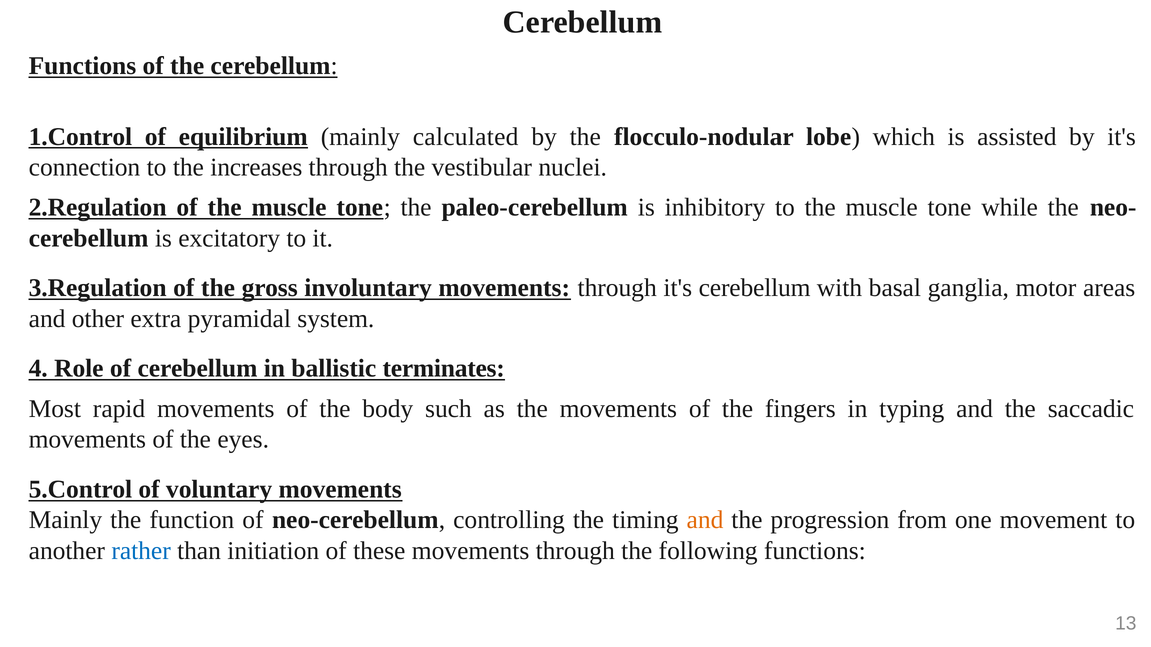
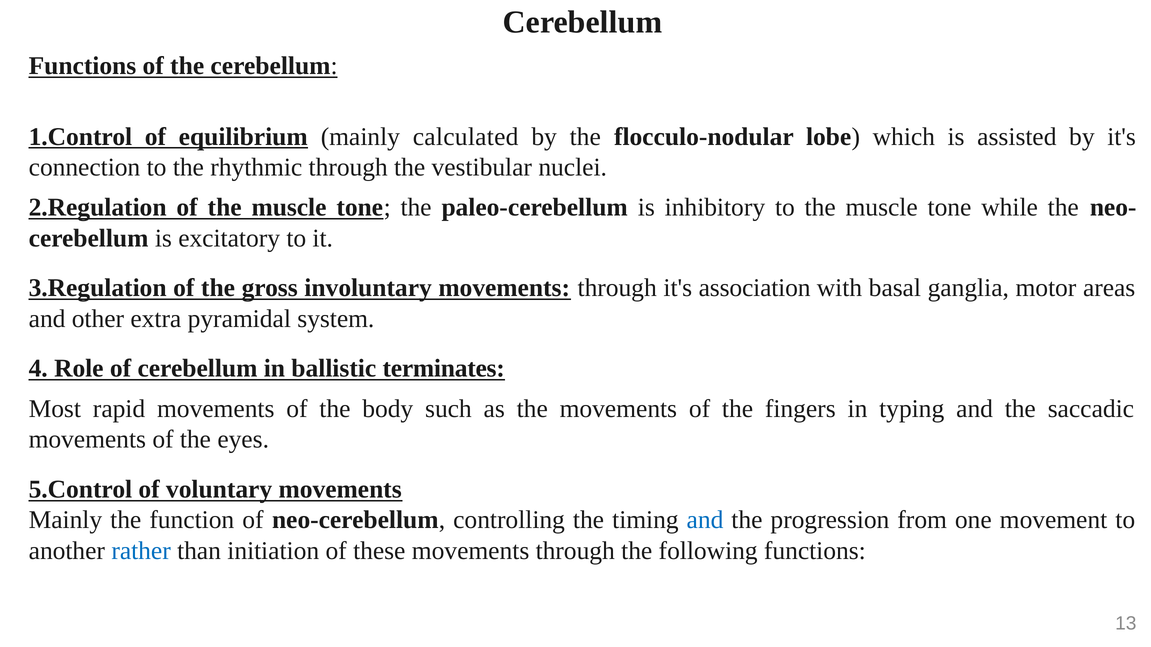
increases: increases -> rhythmic
it's cerebellum: cerebellum -> association
and at (705, 520) colour: orange -> blue
